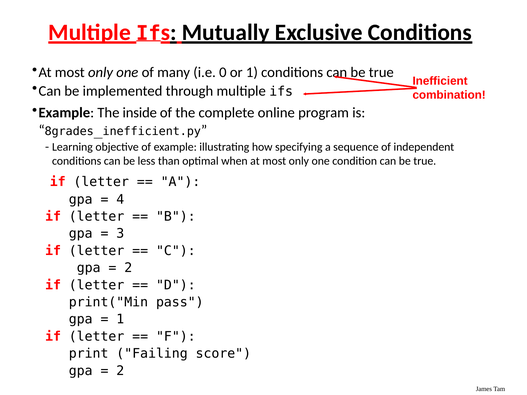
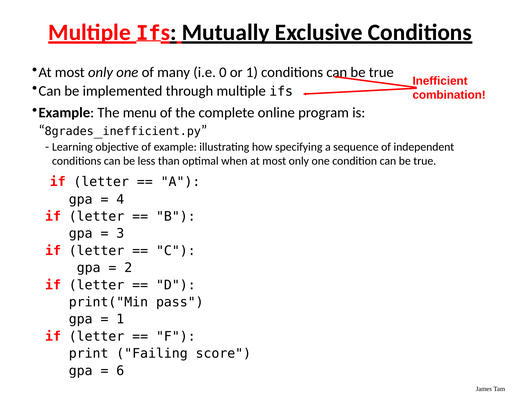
inside: inside -> menu
2 at (120, 371): 2 -> 6
